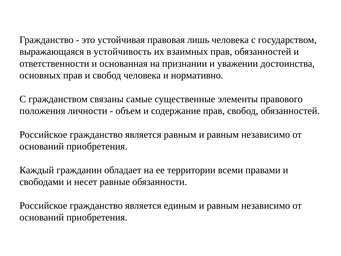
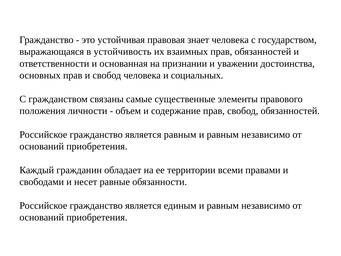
лишь: лишь -> знает
нормативно: нормативно -> социальных
